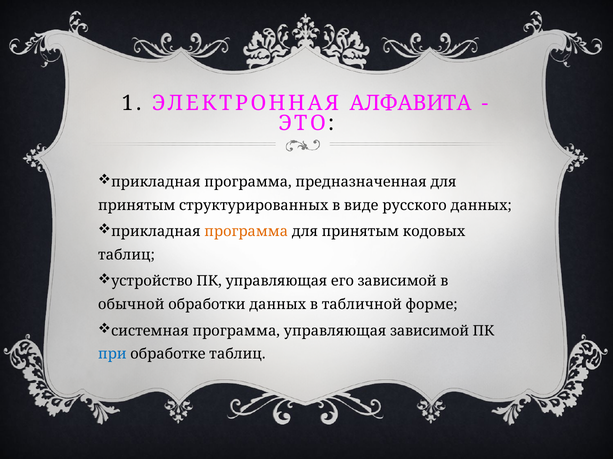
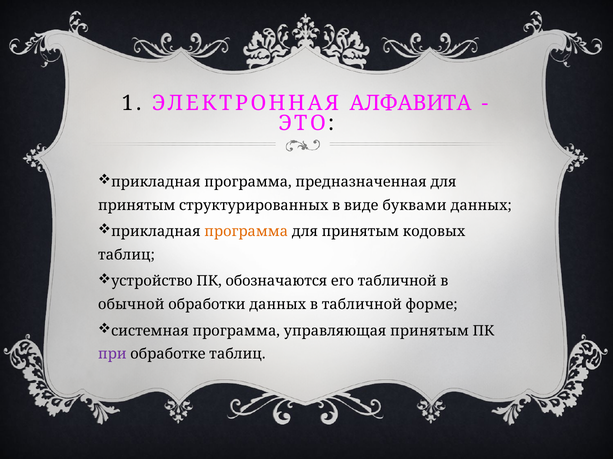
русского: русского -> буквами
ПК управляющая: управляющая -> обозначаются
его зависимой: зависимой -> табличной
управляющая зависимой: зависимой -> принятым
при colour: blue -> purple
